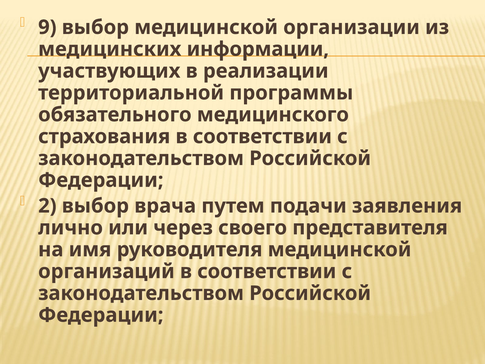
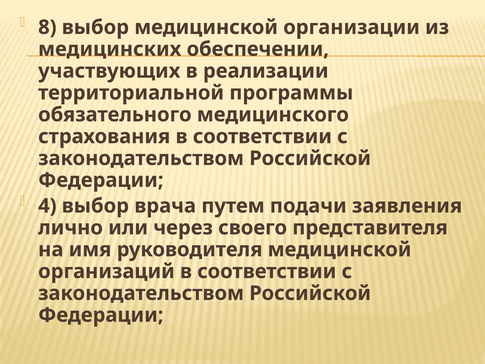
9: 9 -> 8
информации: информации -> обеспечении
2: 2 -> 4
